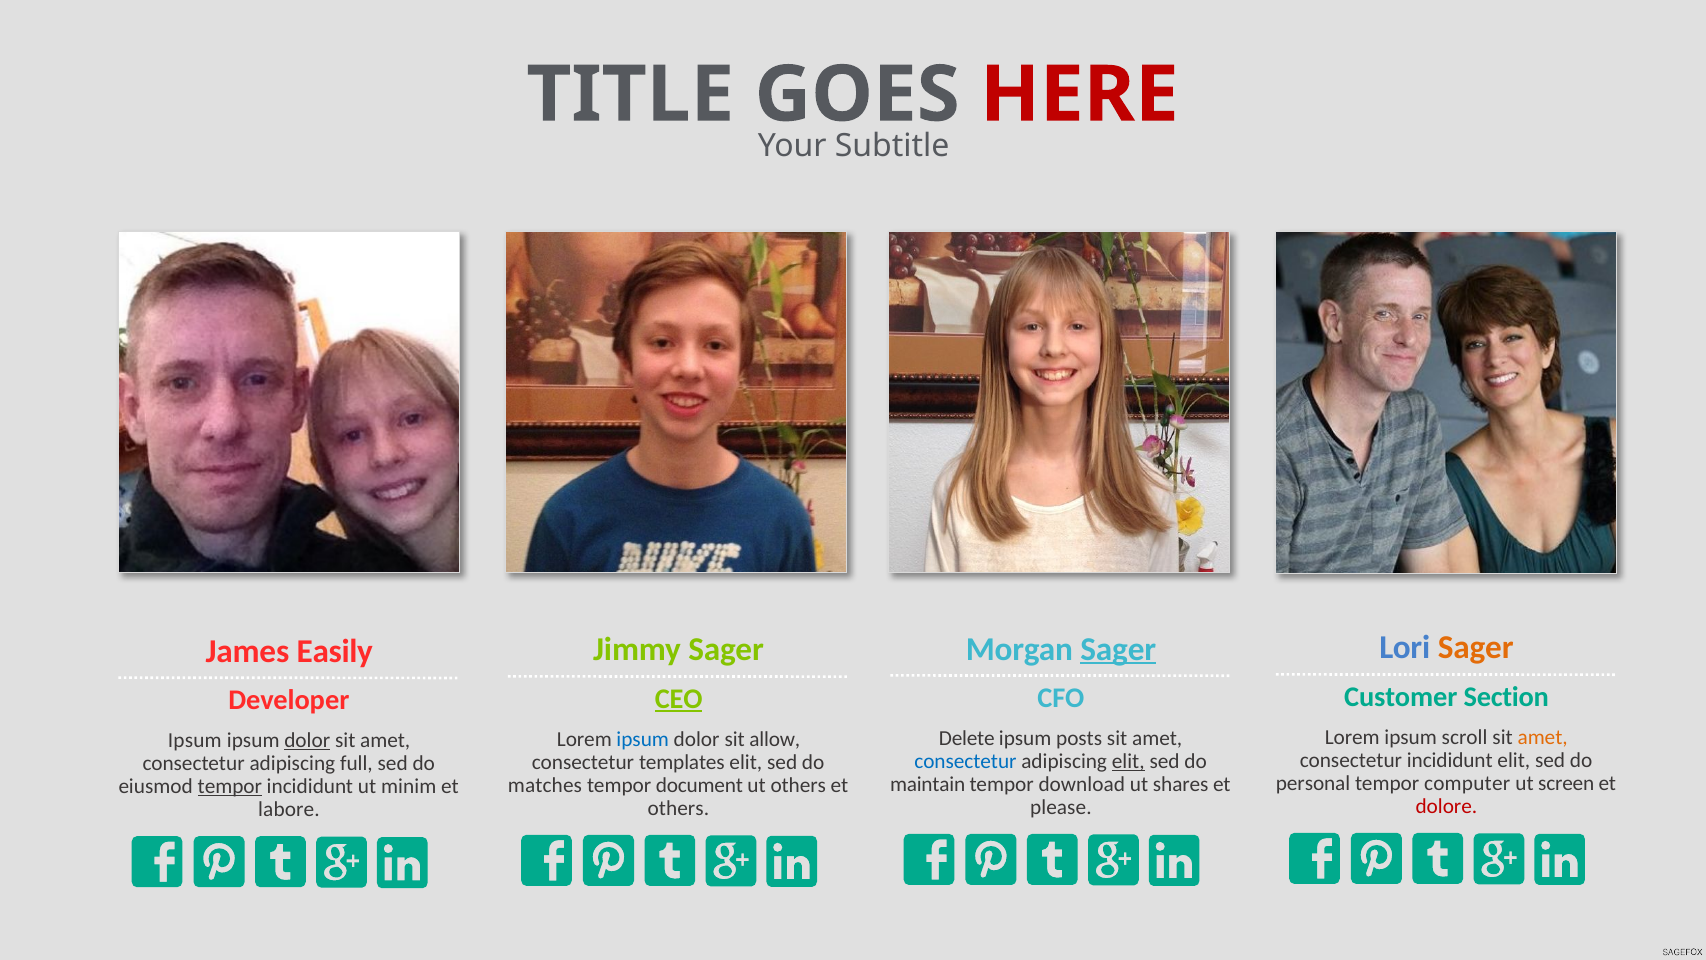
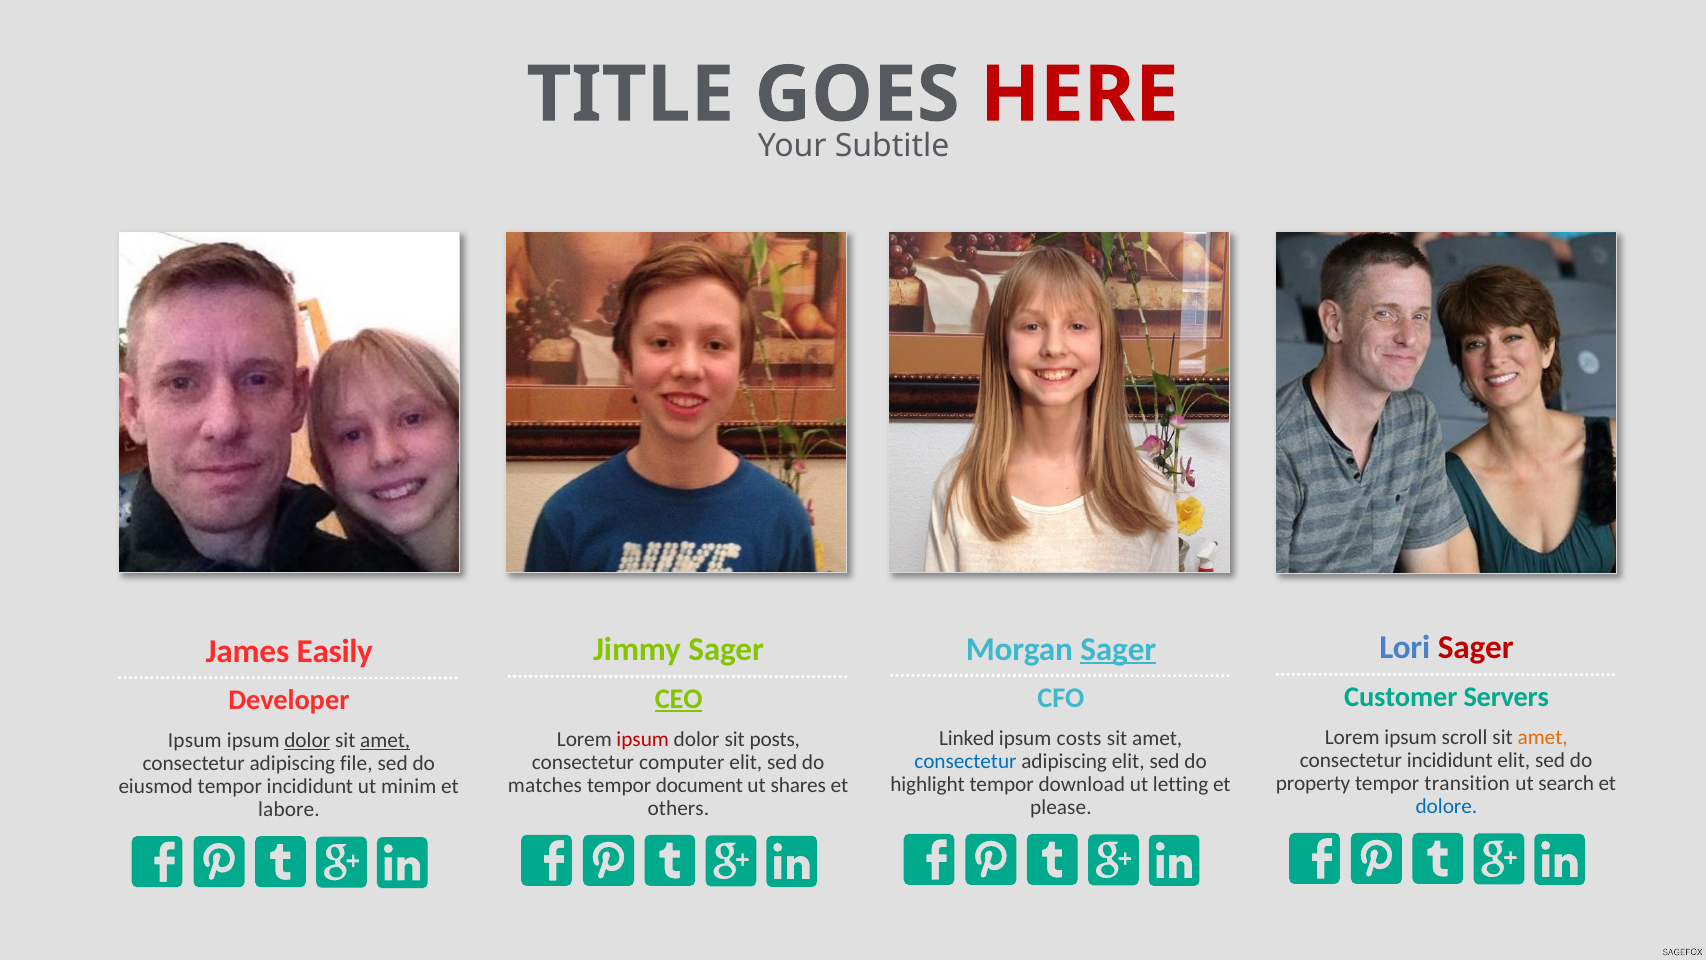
Sager at (1476, 648) colour: orange -> red
Section: Section -> Servers
Delete: Delete -> Linked
posts: posts -> costs
ipsum at (643, 739) colour: blue -> red
allow: allow -> posts
amet at (385, 740) underline: none -> present
elit at (1128, 761) underline: present -> none
templates: templates -> computer
full: full -> file
personal: personal -> property
computer: computer -> transition
screen: screen -> search
maintain: maintain -> highlight
shares: shares -> letting
ut others: others -> shares
tempor at (230, 786) underline: present -> none
dolore colour: red -> blue
